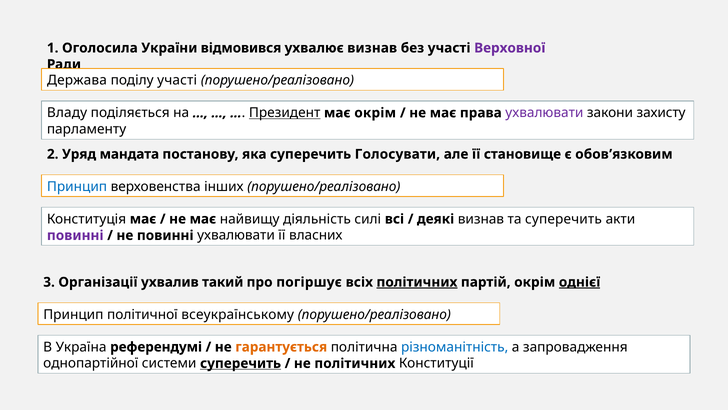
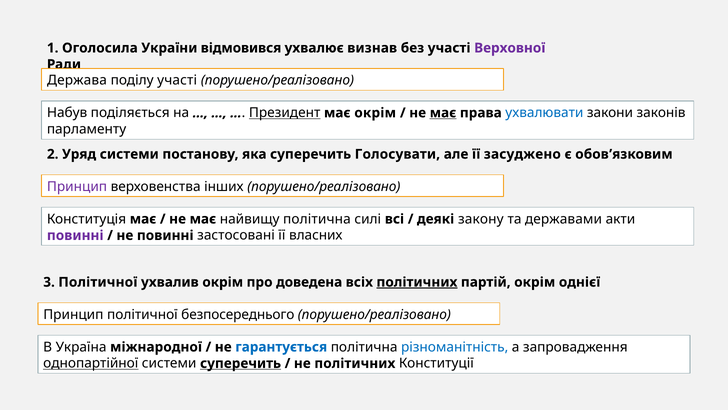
Владу: Владу -> Набув
має at (443, 113) underline: none -> present
ухвалювати at (544, 113) colour: purple -> blue
захисту: захисту -> законів
Уряд мандата: мандата -> системи
становище: становище -> засуджено
Принцип at (77, 186) colour: blue -> purple
найвищу діяльність: діяльність -> політична
деякі визнав: визнав -> закону
та суперечить: суперечить -> державами
повинні ухвалювати: ухвалювати -> застосовані
3 Організації: Організації -> Політичної
ухвалив такий: такий -> окрім
погіршує: погіршує -> доведена
однієї underline: present -> none
всеукраїнському: всеукраїнському -> безпосереднього
референдумі: референдумі -> міжнародної
гарантується colour: orange -> blue
однопартійної underline: none -> present
